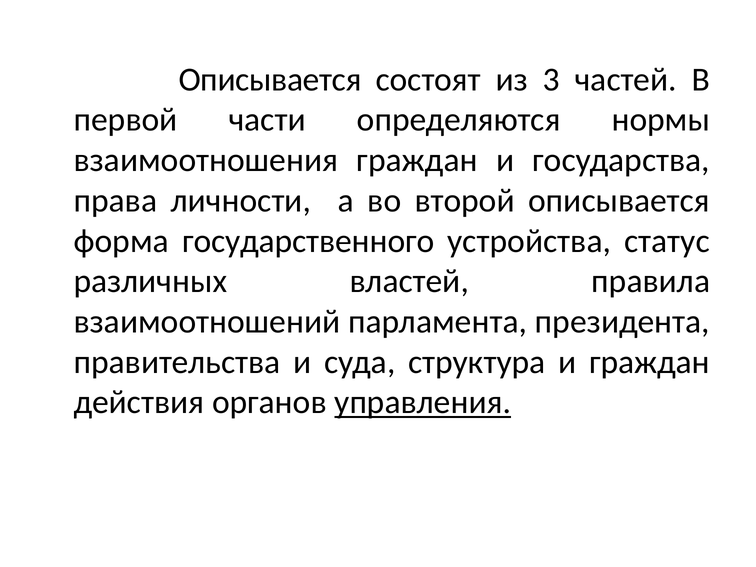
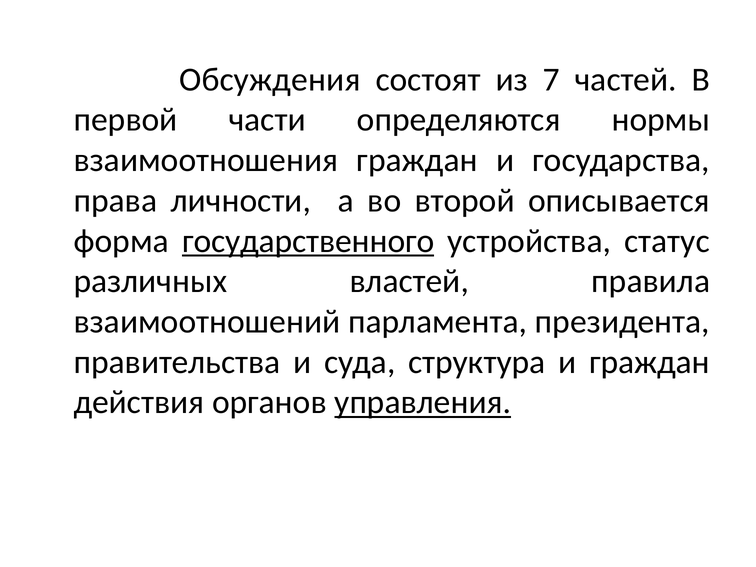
Описывается at (270, 79): Описывается -> Обсуждения
3: 3 -> 7
государственного underline: none -> present
